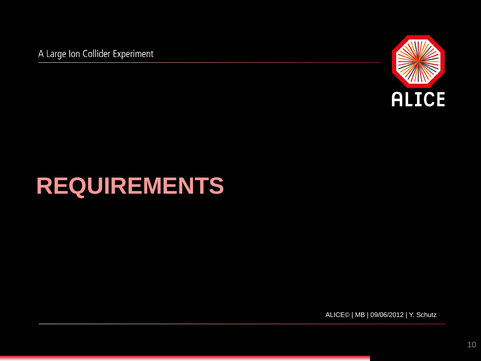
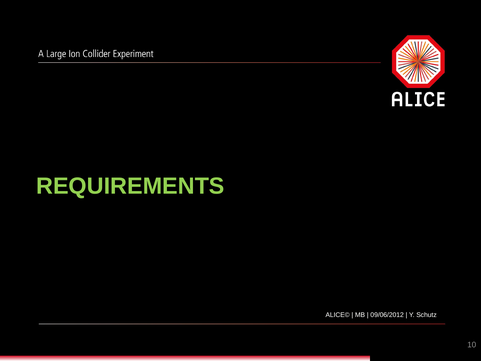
REQUIREMENTS colour: pink -> light green
